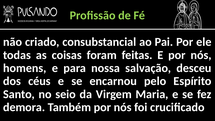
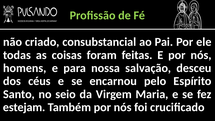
demora: demora -> estejam
